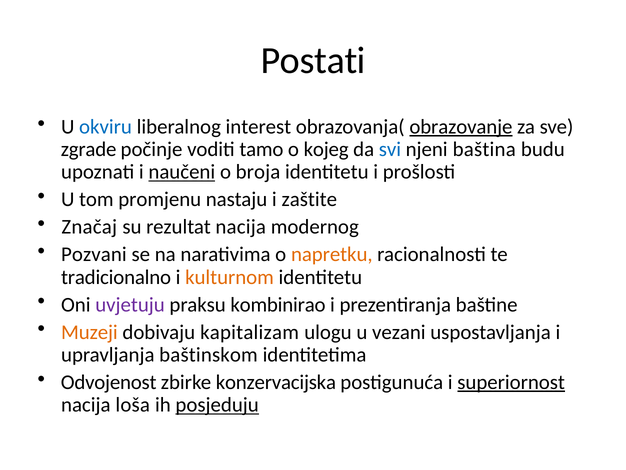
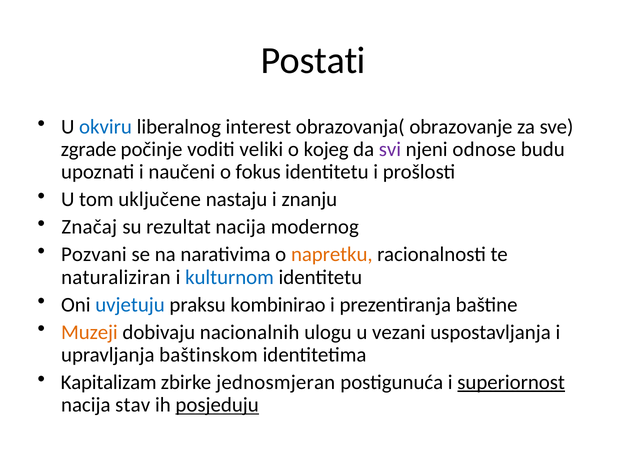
obrazovanje underline: present -> none
tamo: tamo -> veliki
svi colour: blue -> purple
baština: baština -> odnose
naučeni underline: present -> none
broja: broja -> fokus
promjenu: promjenu -> uključene
zaštite: zaštite -> znanju
tradicionalno: tradicionalno -> naturaliziran
kulturnom colour: orange -> blue
uvjetuju colour: purple -> blue
kapitalizam: kapitalizam -> nacionalnih
Odvojenost: Odvojenost -> Kapitalizam
konzervacijska: konzervacijska -> jednosmjeran
loša: loša -> stav
